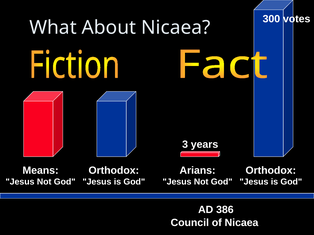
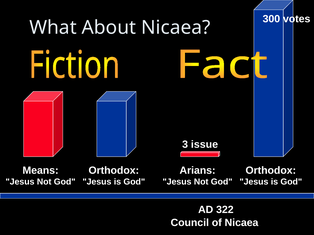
years: years -> issue
386: 386 -> 322
